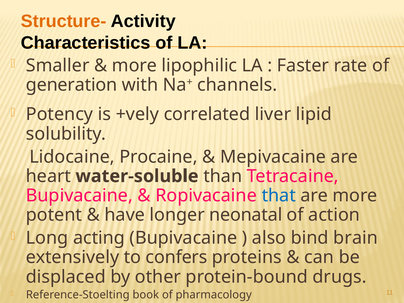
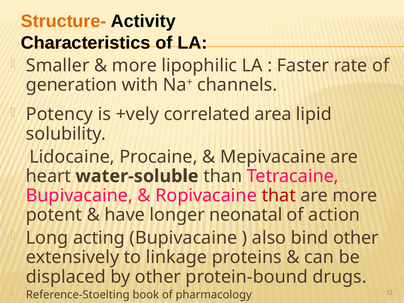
liver: liver -> area
that colour: blue -> red
bind brain: brain -> other
confers: confers -> linkage
